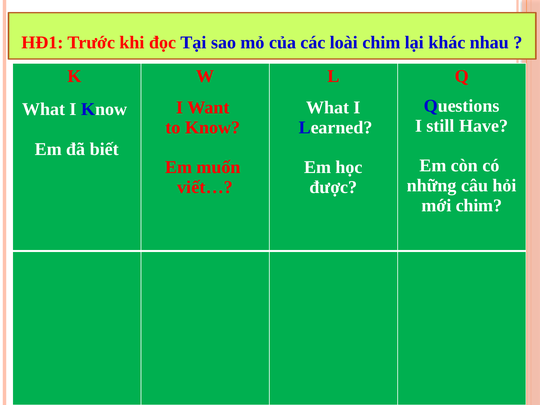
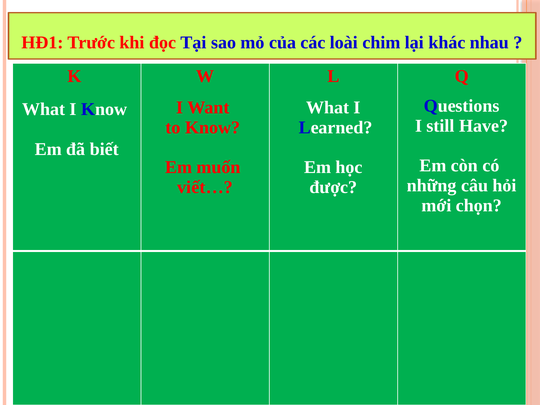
mới chim: chim -> chọn
